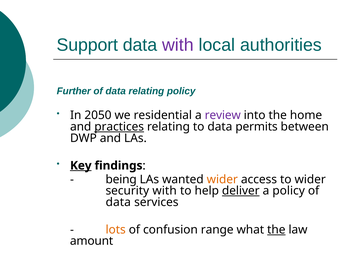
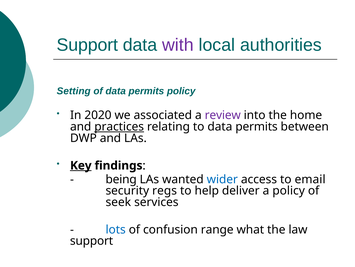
Further: Further -> Setting
of data relating: relating -> permits
2050: 2050 -> 2020
residential: residential -> associated
wider at (222, 179) colour: orange -> blue
to wider: wider -> email
security with: with -> regs
deliver underline: present -> none
data at (118, 202): data -> seek
lots colour: orange -> blue
the at (276, 229) underline: present -> none
amount at (92, 240): amount -> support
